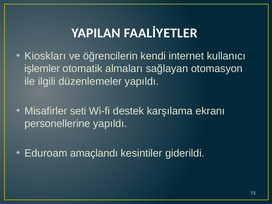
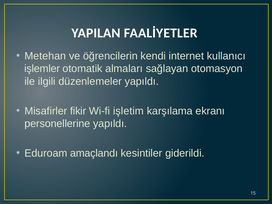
Kioskları: Kioskları -> Metehan
seti: seti -> fikir
destek: destek -> işletim
